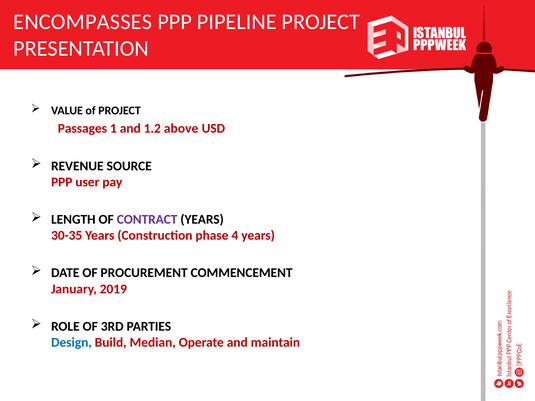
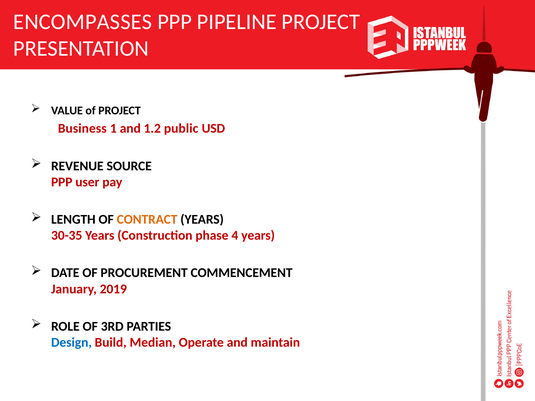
Passages: Passages -> Business
above: above -> public
CONTRACT colour: purple -> orange
